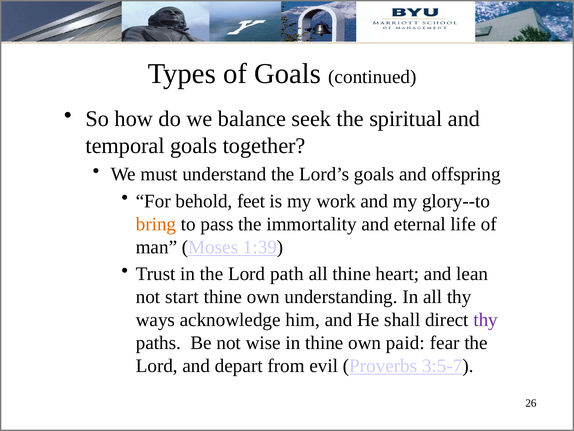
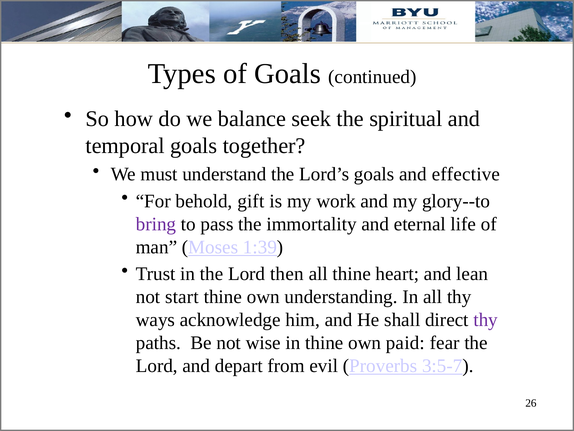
offspring: offspring -> effective
feet: feet -> gift
bring colour: orange -> purple
path: path -> then
